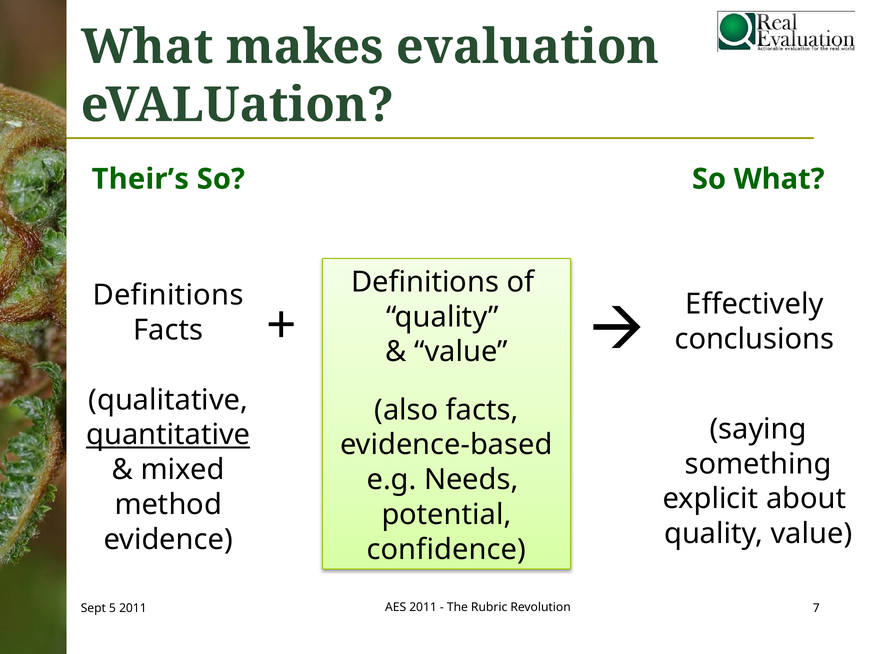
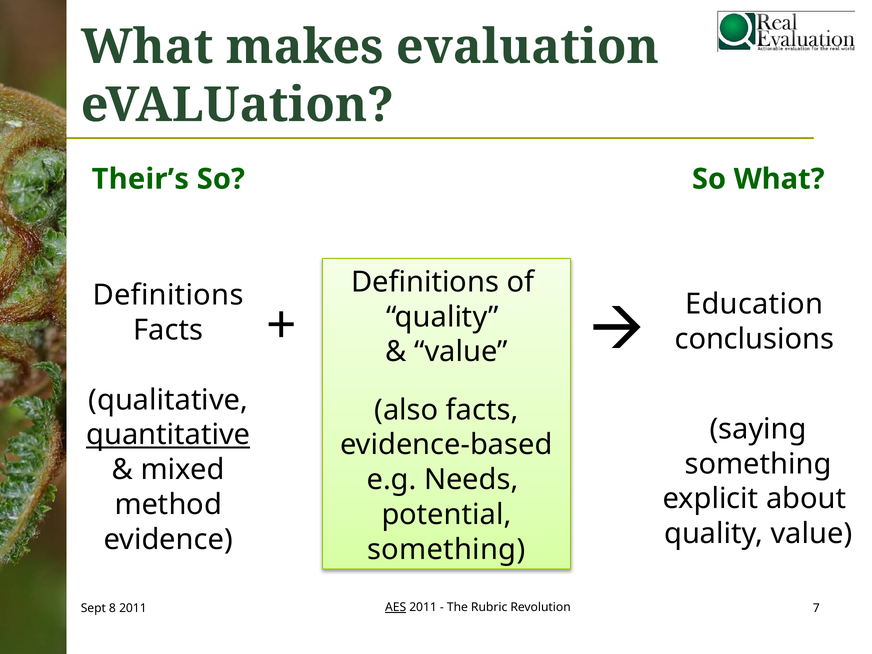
Effectively: Effectively -> Education
confidence at (446, 550): confidence -> something
AES underline: none -> present
5: 5 -> 8
